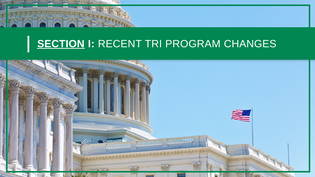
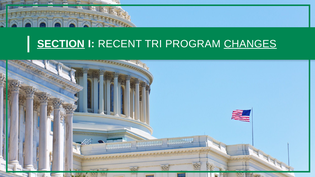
CHANGES underline: none -> present
